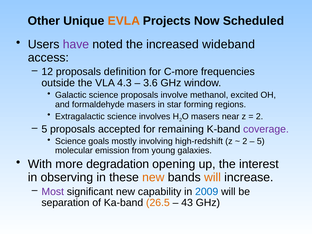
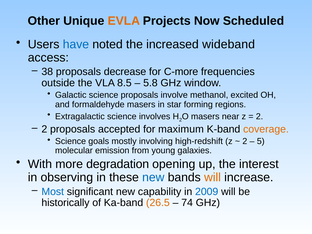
have colour: purple -> blue
12: 12 -> 38
definition: definition -> decrease
4.3: 4.3 -> 8.5
3.6: 3.6 -> 5.8
5 at (44, 129): 5 -> 2
remaining: remaining -> maximum
coverage colour: purple -> orange
new at (153, 177) colour: orange -> blue
Most colour: purple -> blue
separation: separation -> historically
43: 43 -> 74
